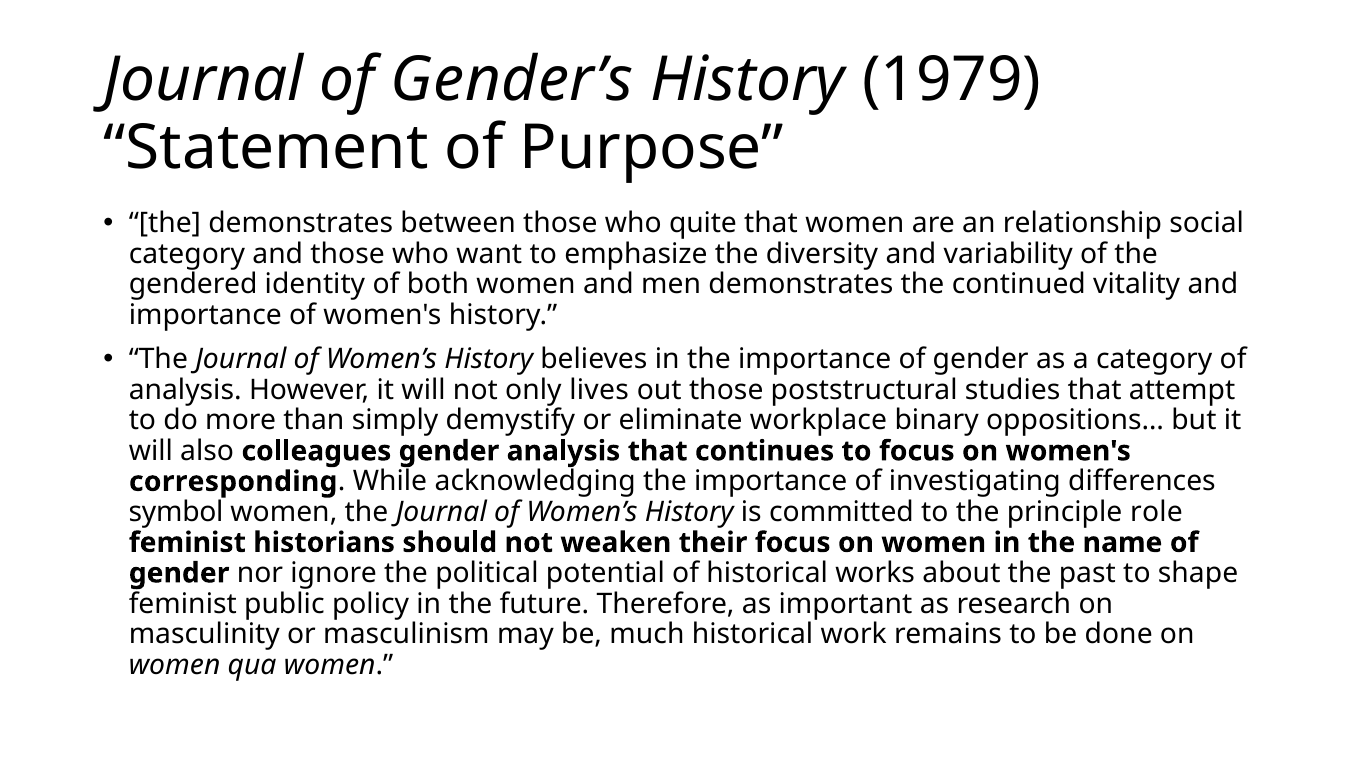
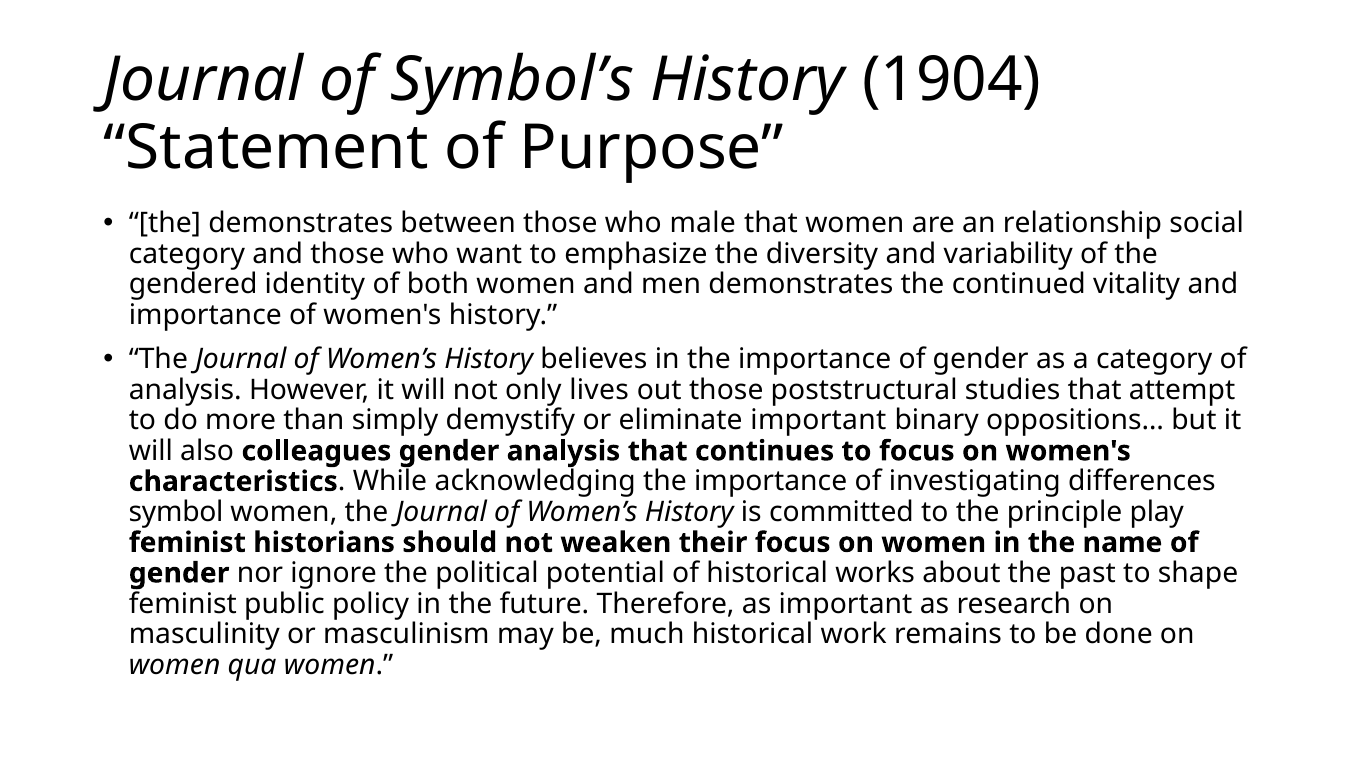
Gender’s: Gender’s -> Symbol’s
1979: 1979 -> 1904
quite: quite -> male
eliminate workplace: workplace -> important
corresponding: corresponding -> characteristics
role: role -> play
